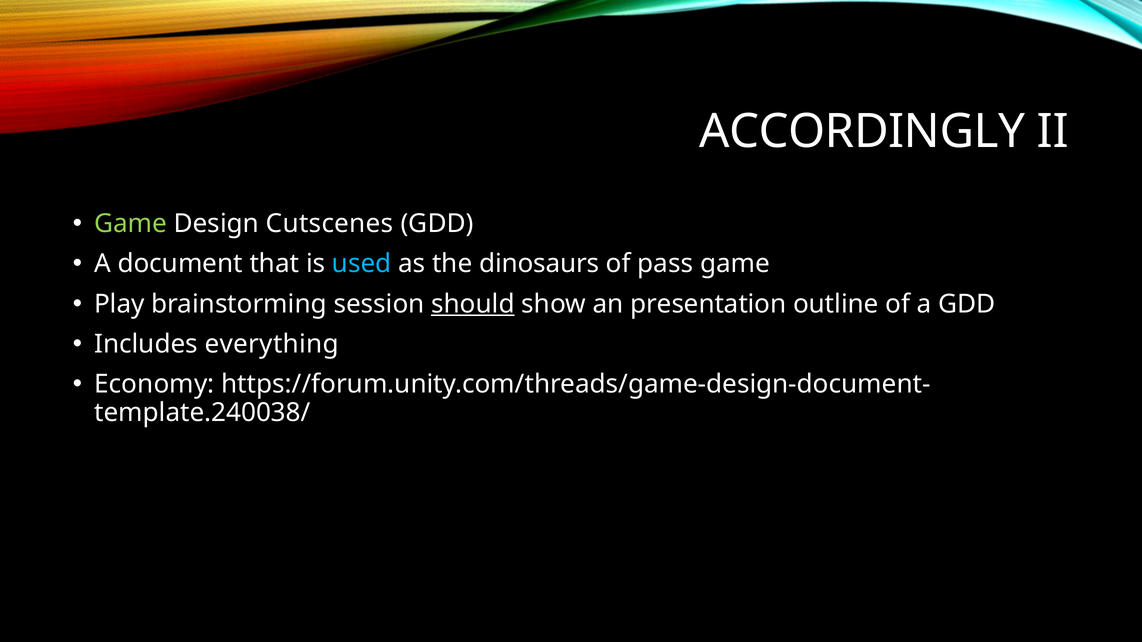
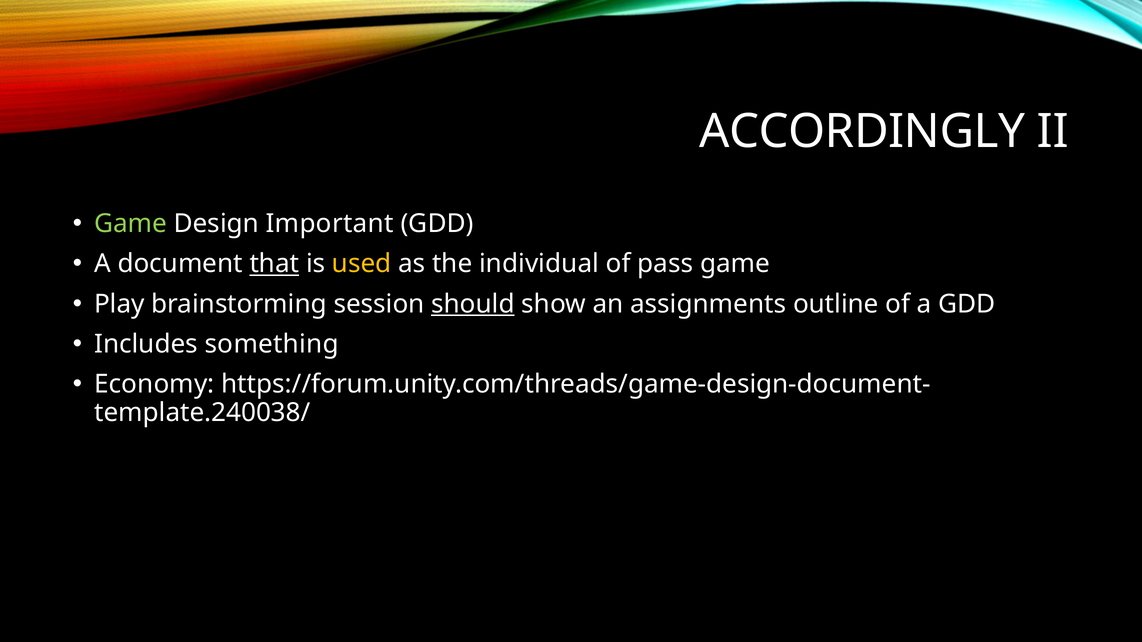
Cutscenes: Cutscenes -> Important
that underline: none -> present
used colour: light blue -> yellow
dinosaurs: dinosaurs -> individual
presentation: presentation -> assignments
everything: everything -> something
